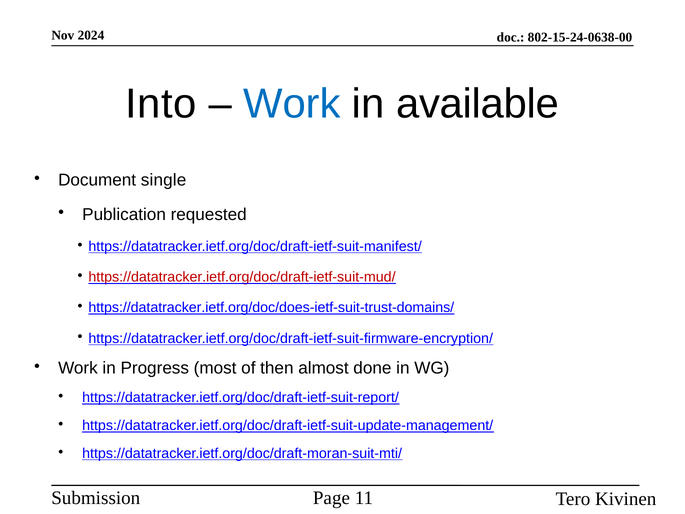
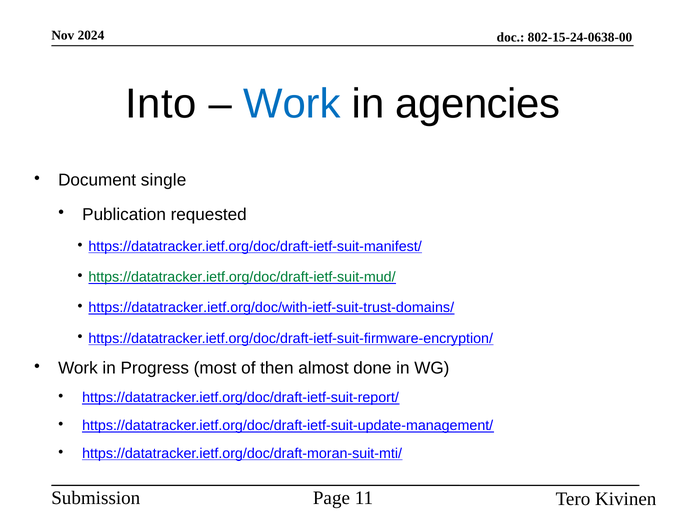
available: available -> agencies
https://datatracker.ietf.org/doc/draft-ietf-suit-mud/ colour: red -> green
https://datatracker.ietf.org/doc/does-ietf-suit-trust-domains/: https://datatracker.ietf.org/doc/does-ietf-suit-trust-domains/ -> https://datatracker.ietf.org/doc/with-ietf-suit-trust-domains/
